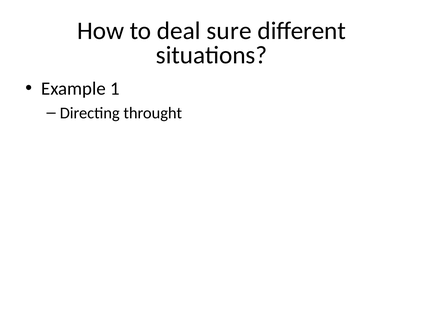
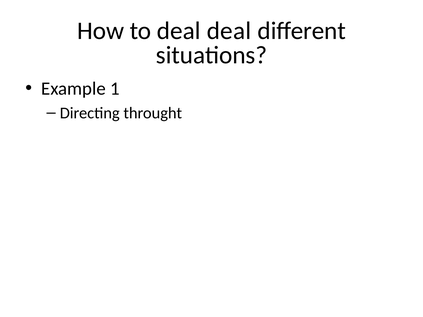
deal sure: sure -> deal
